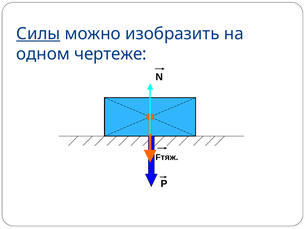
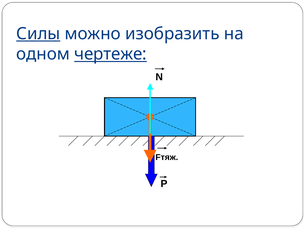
чертеже underline: none -> present
